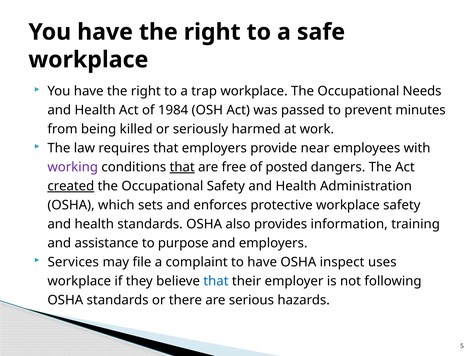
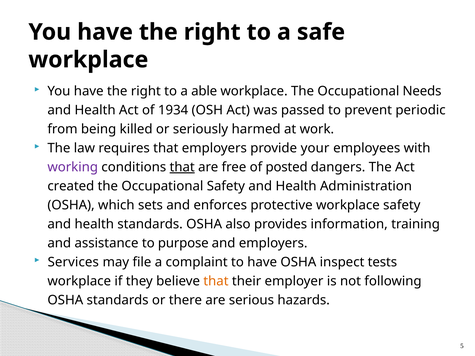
trap: trap -> able
1984: 1984 -> 1934
minutes: minutes -> periodic
near: near -> your
created underline: present -> none
uses: uses -> tests
that at (216, 281) colour: blue -> orange
